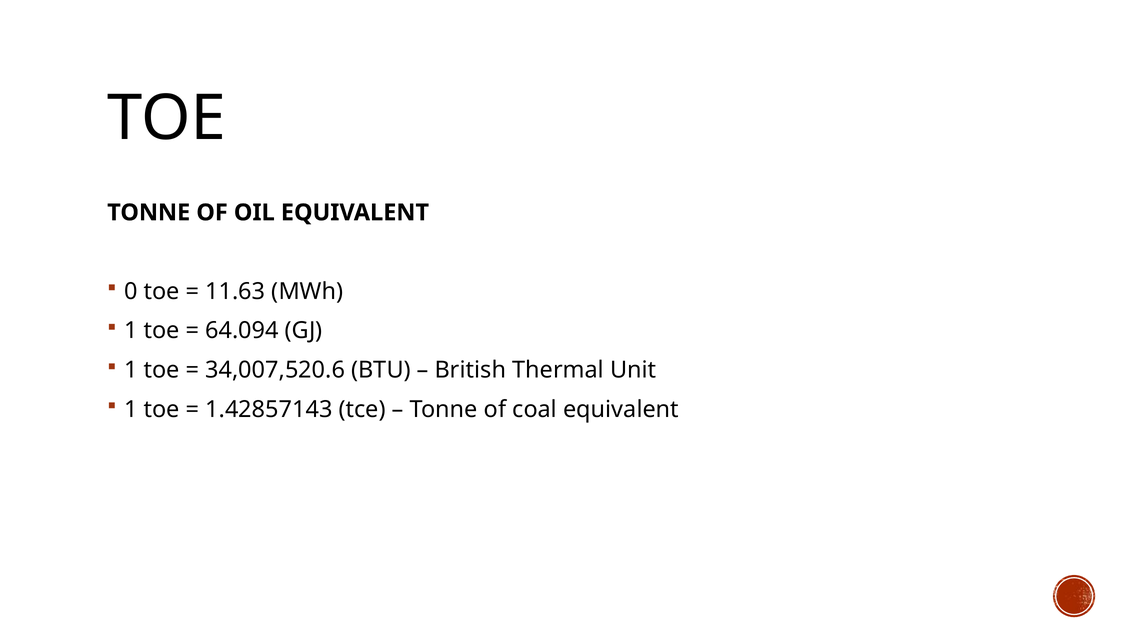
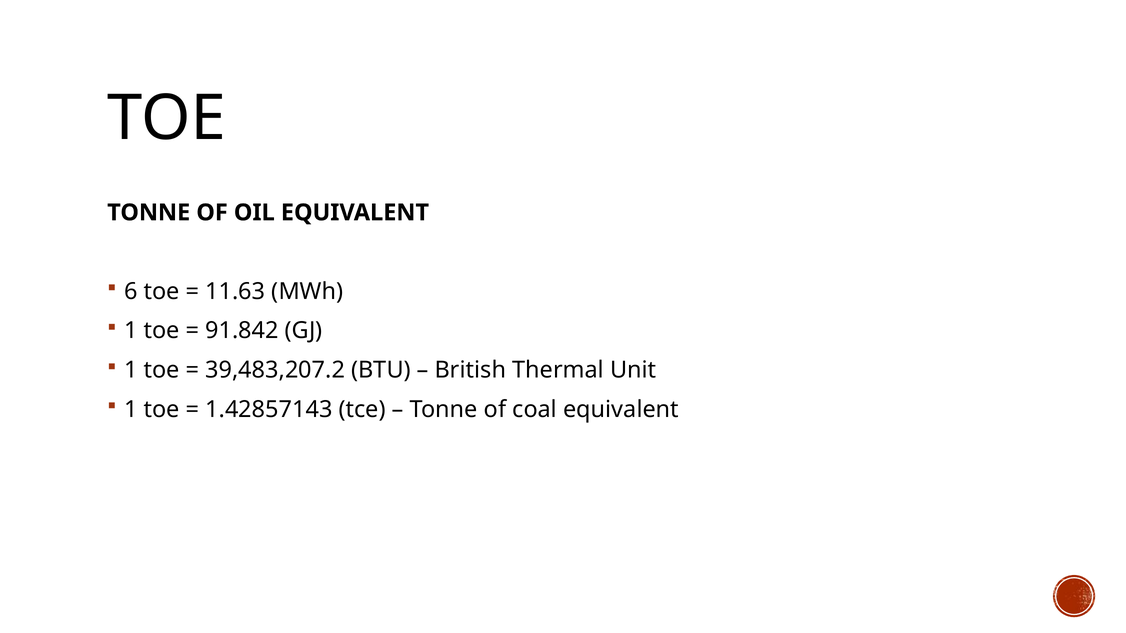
0: 0 -> 6
64.094: 64.094 -> 91.842
34,007,520.6: 34,007,520.6 -> 39,483,207.2
